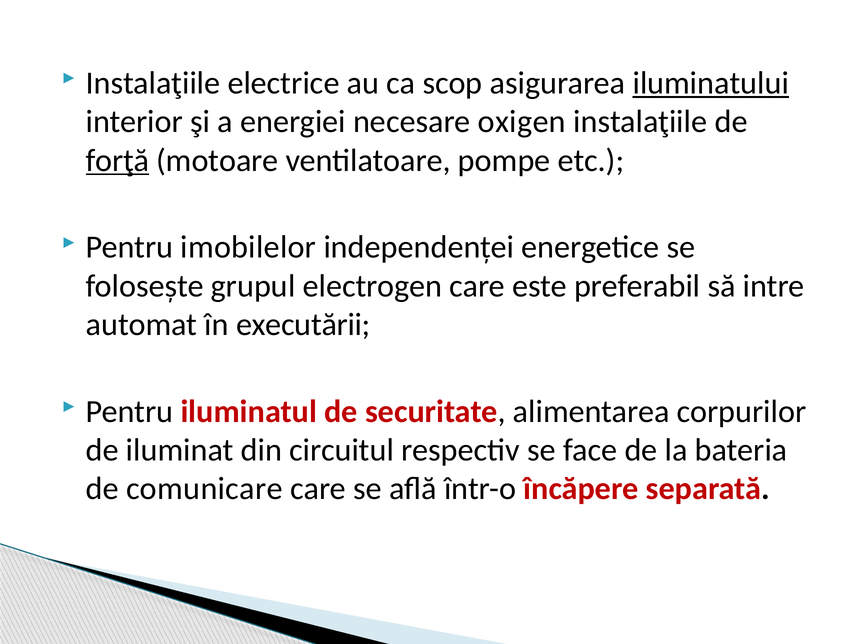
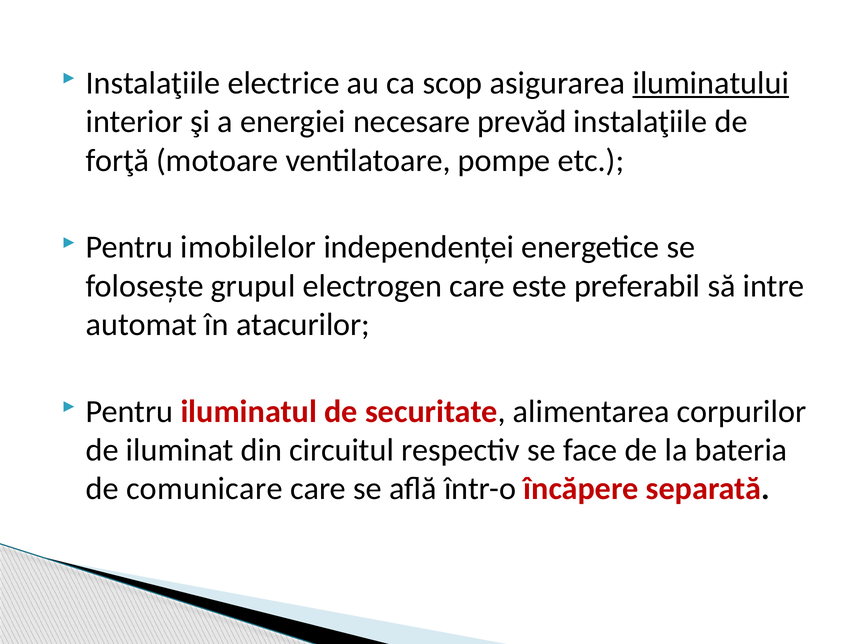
oxigen: oxigen -> prevăd
forţă underline: present -> none
executării: executării -> atacurilor
